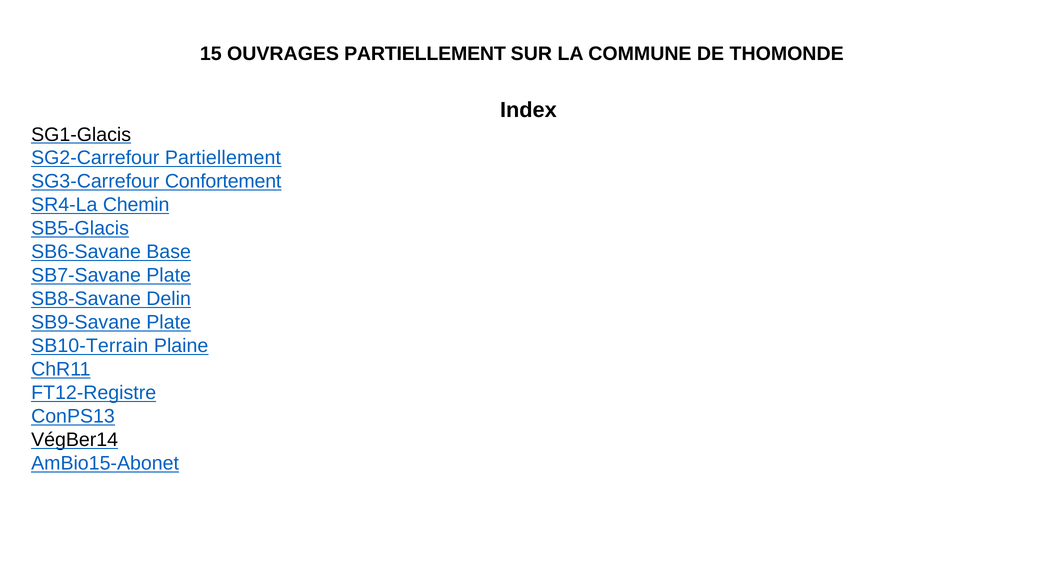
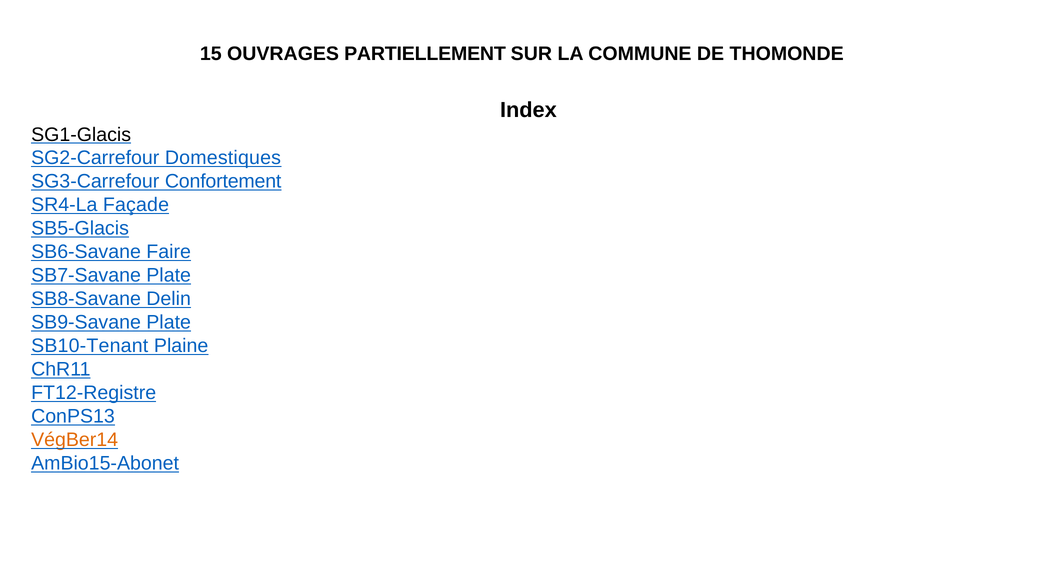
SG2-Carrefour Partiellement: Partiellement -> Domestiques
Chemin: Chemin -> Façade
Base: Base -> Faire
SB10-Terrain: SB10-Terrain -> SB10-Tenant
VégBer14 colour: black -> orange
